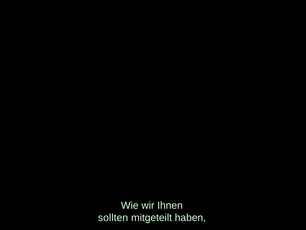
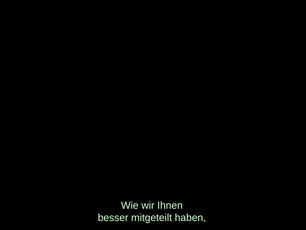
sollten: sollten -> besser
